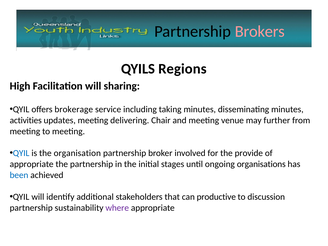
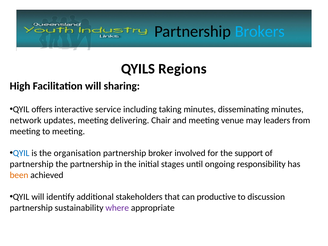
Brokers colour: pink -> light blue
brokerage: brokerage -> interactive
activities: activities -> network
further: further -> leaders
provide: provide -> support
appropriate at (32, 164): appropriate -> partnership
organisations: organisations -> responsibility
been colour: blue -> orange
